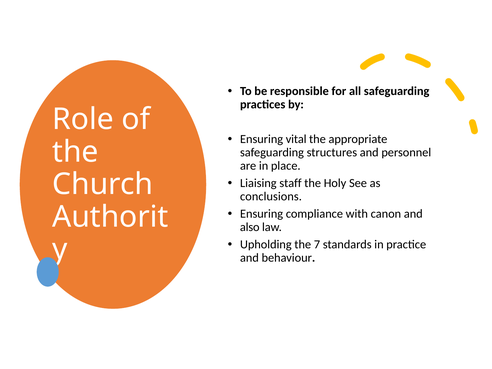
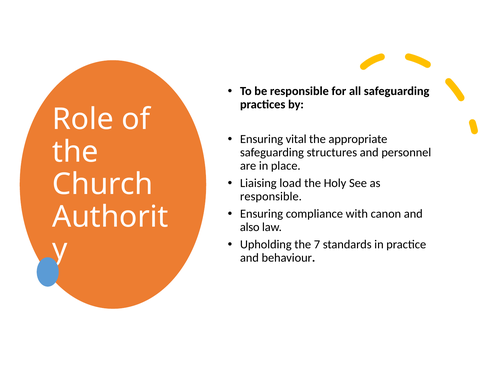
staff: staff -> load
conclusions at (271, 196): conclusions -> responsible
